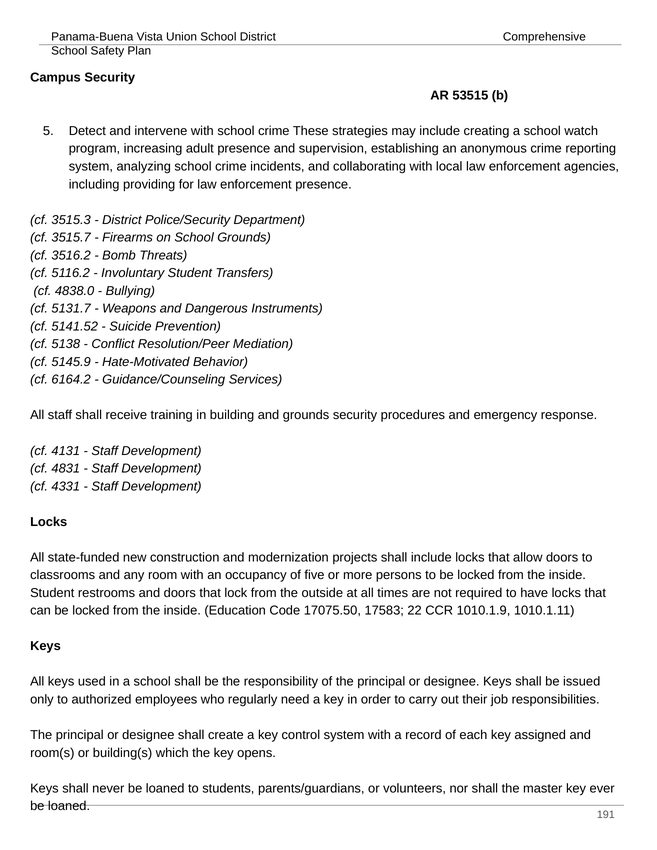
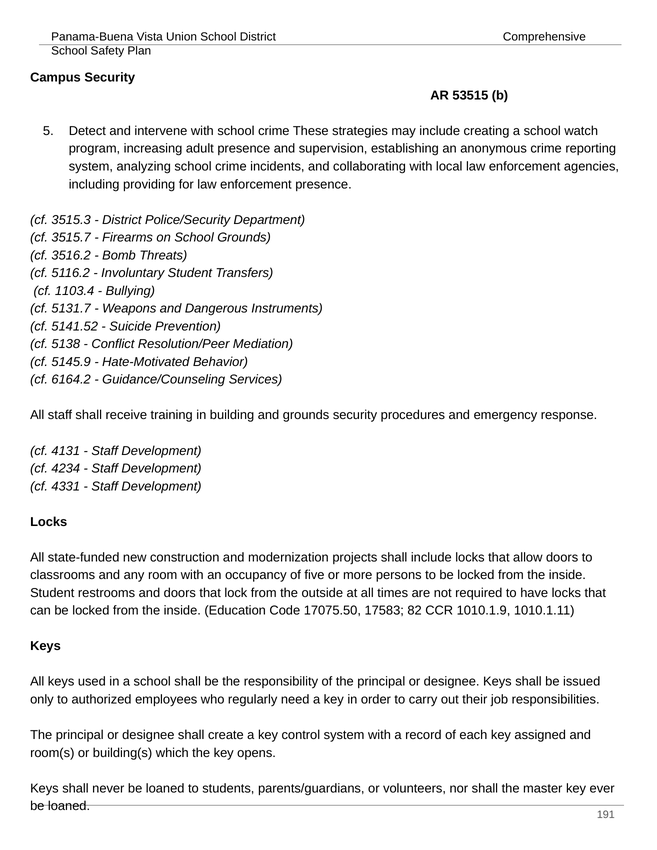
4838.0: 4838.0 -> 1103.4
4831: 4831 -> 4234
22: 22 -> 82
